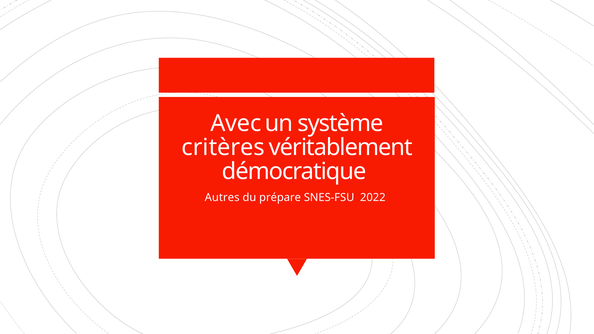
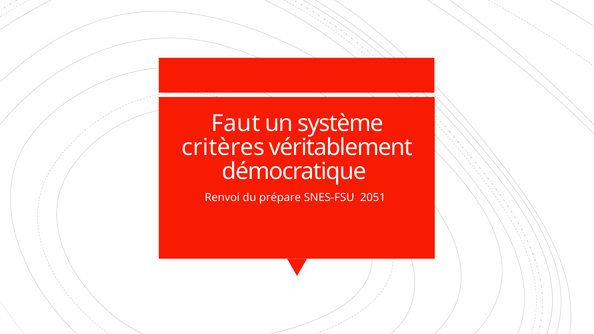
Avec: Avec -> Faut
Autres: Autres -> Renvoi
2022: 2022 -> 2051
